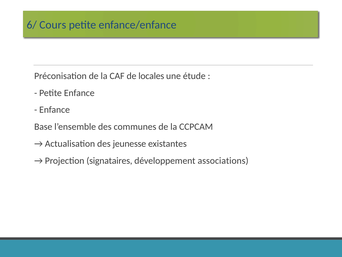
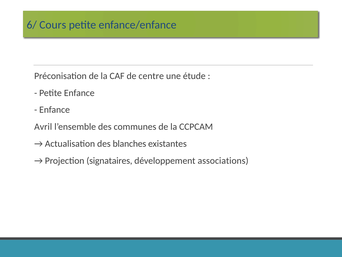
locales: locales -> centre
Base: Base -> Avril
jeunesse: jeunesse -> blanches
